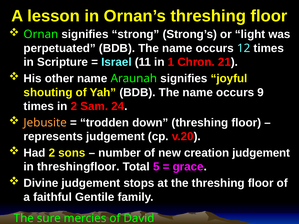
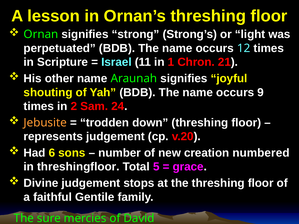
Had 2: 2 -> 6
creation judgement: judgement -> numbered
